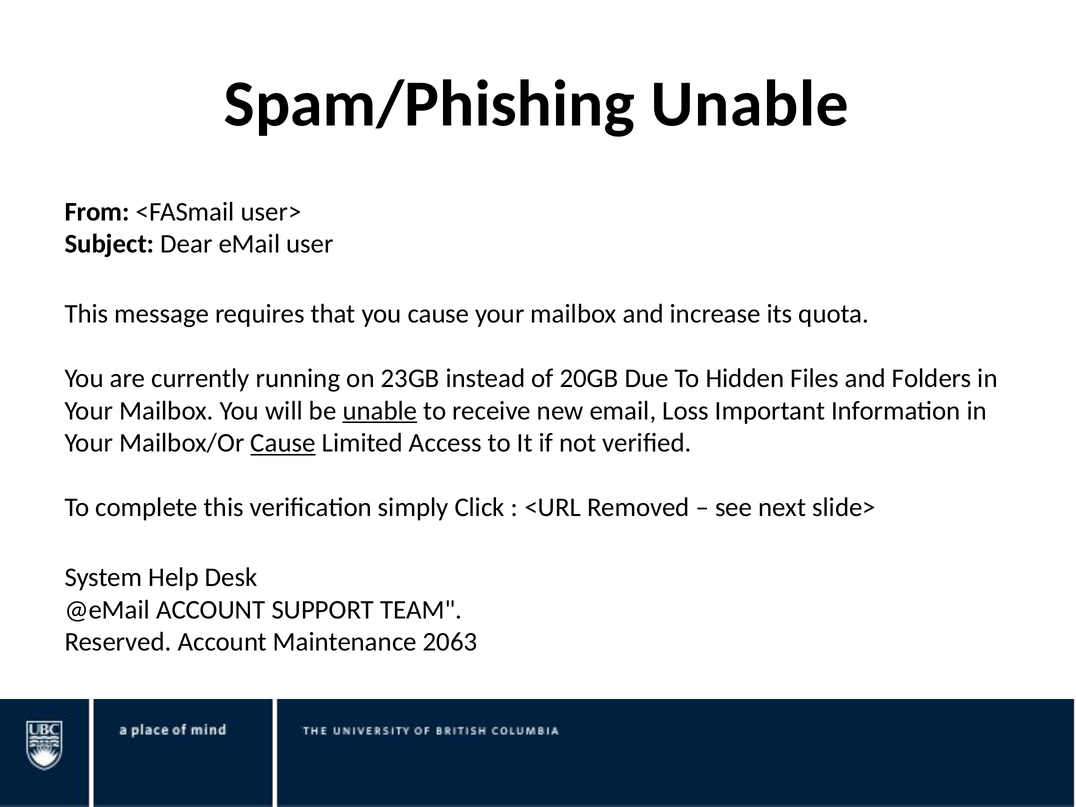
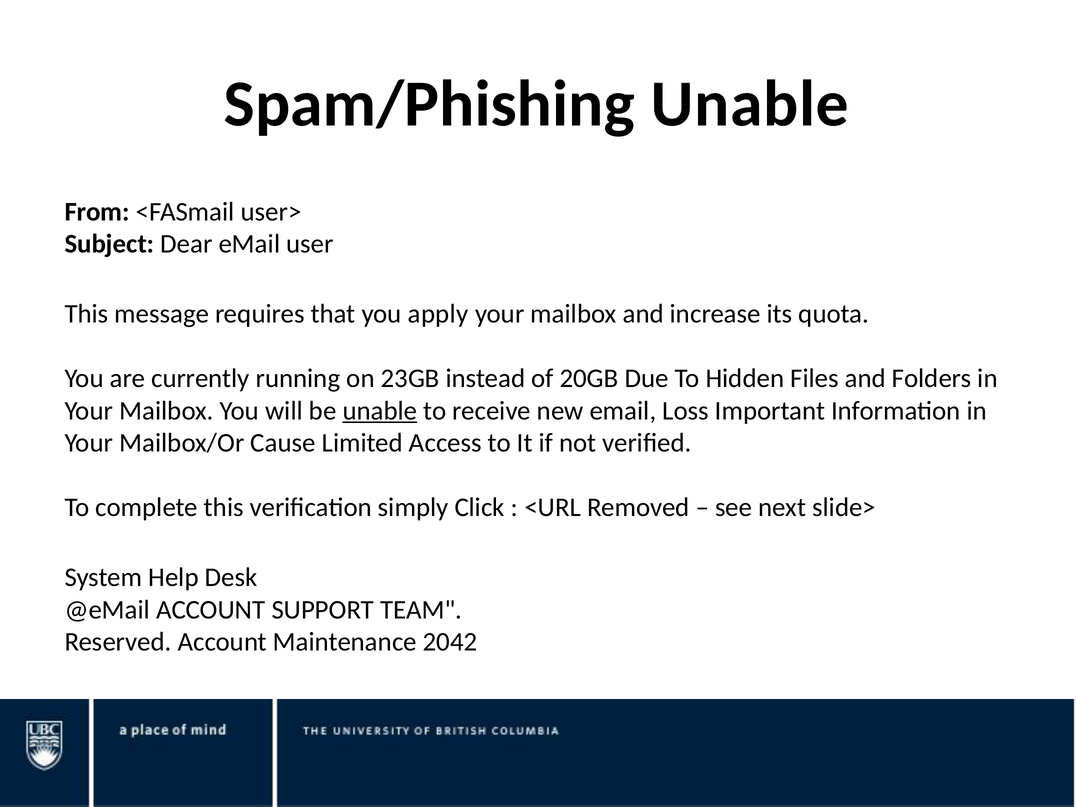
you cause: cause -> apply
Cause at (283, 443) underline: present -> none
2063: 2063 -> 2042
